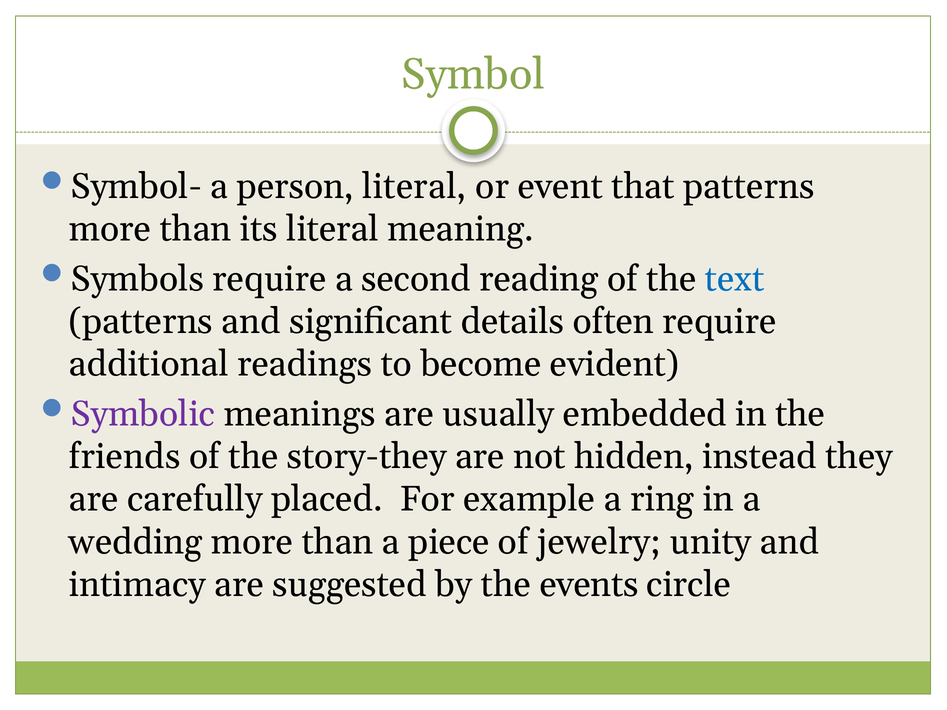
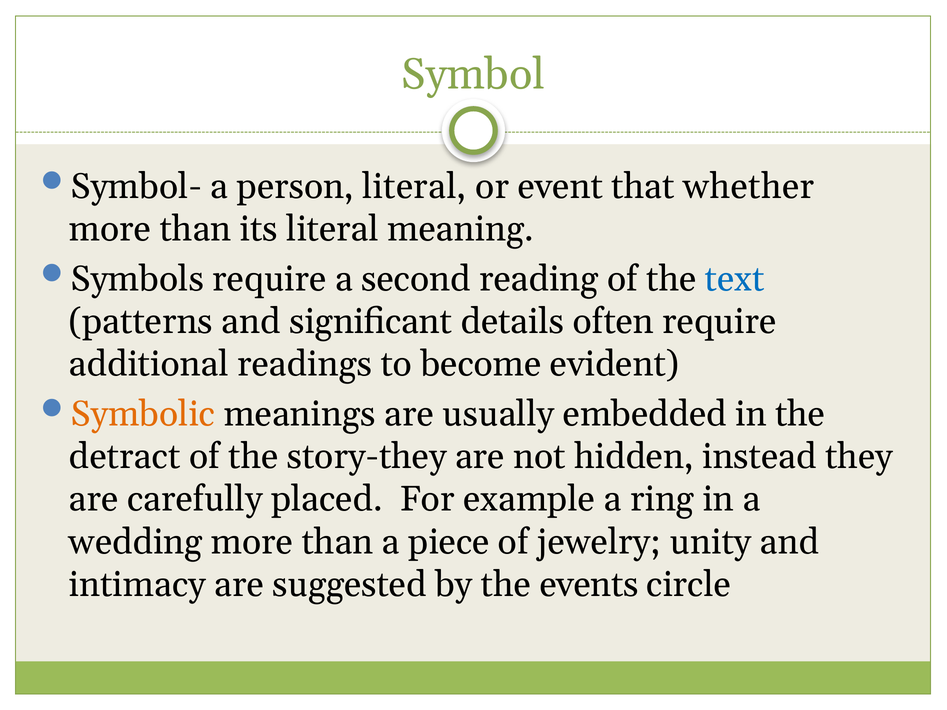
that patterns: patterns -> whether
Symbolic colour: purple -> orange
friends: friends -> detract
